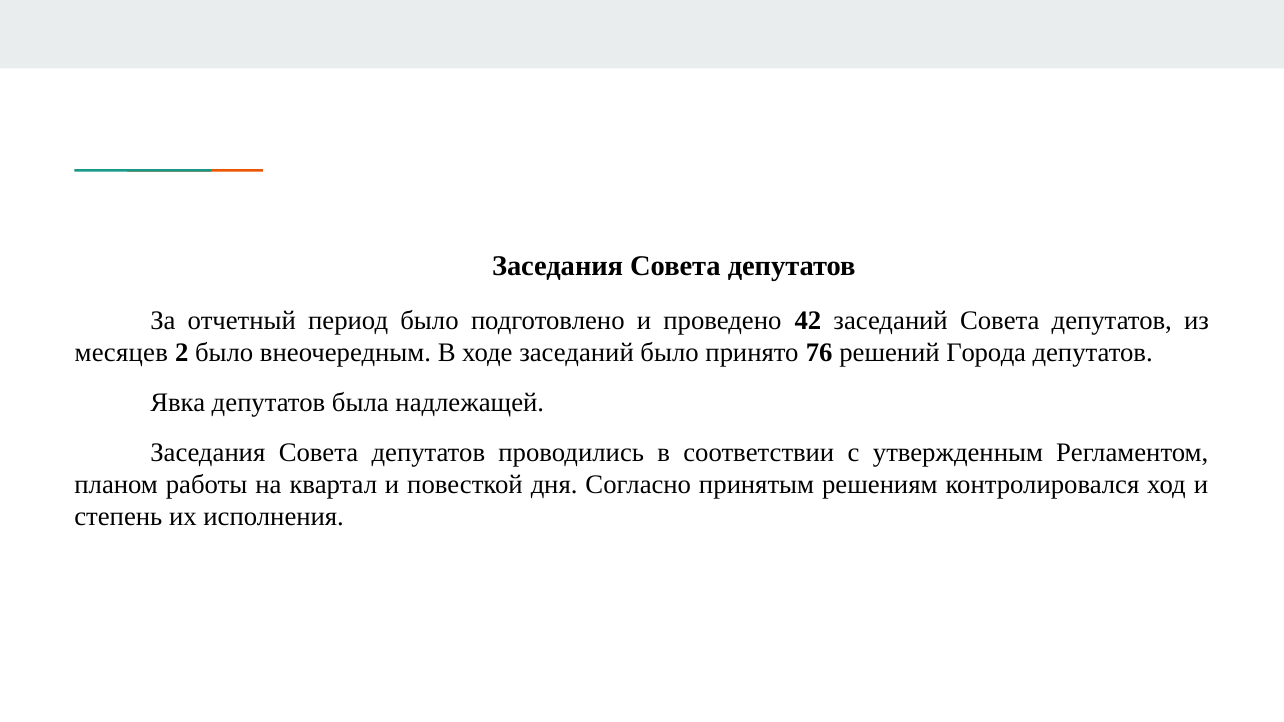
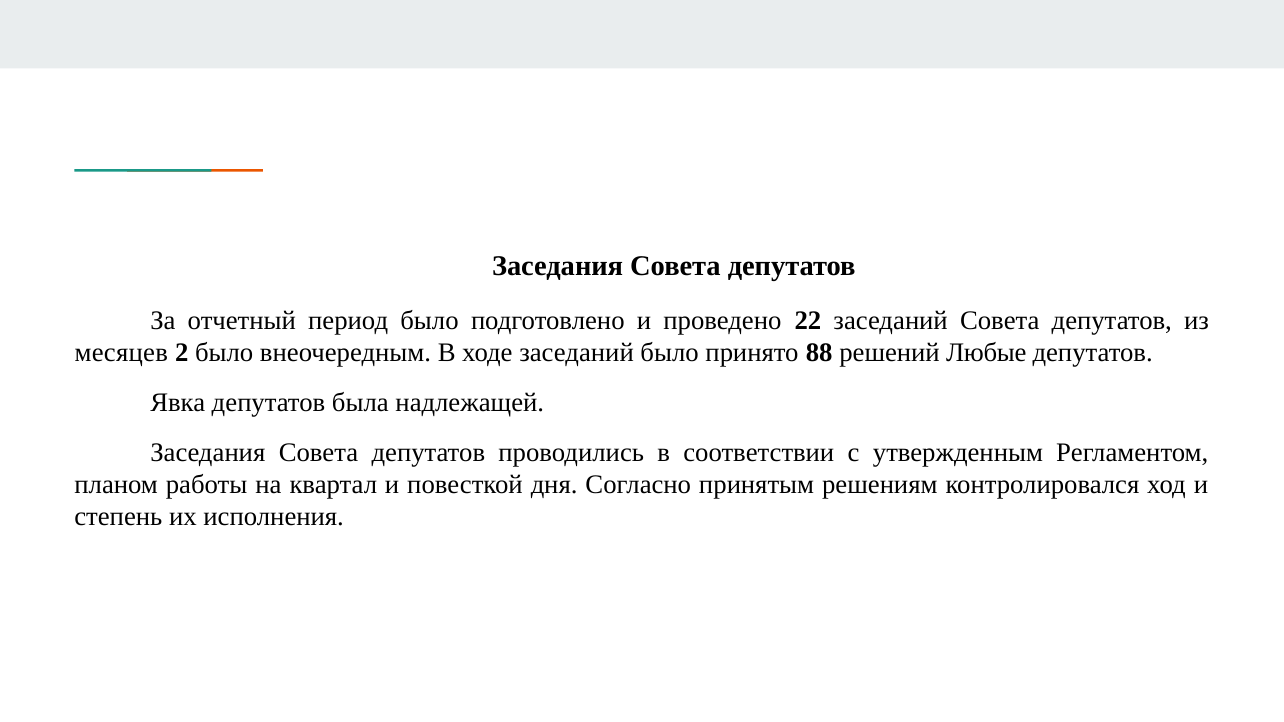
42: 42 -> 22
76: 76 -> 88
Города: Города -> Любые
